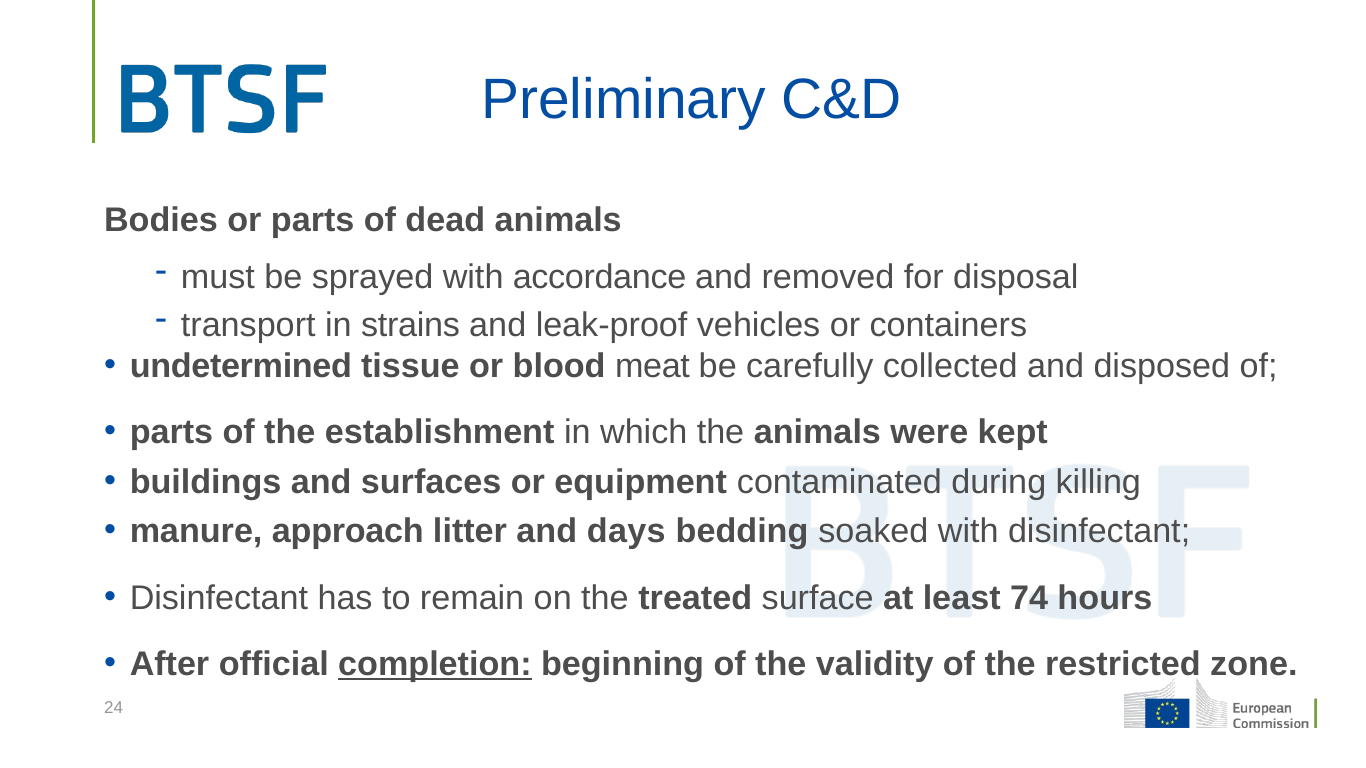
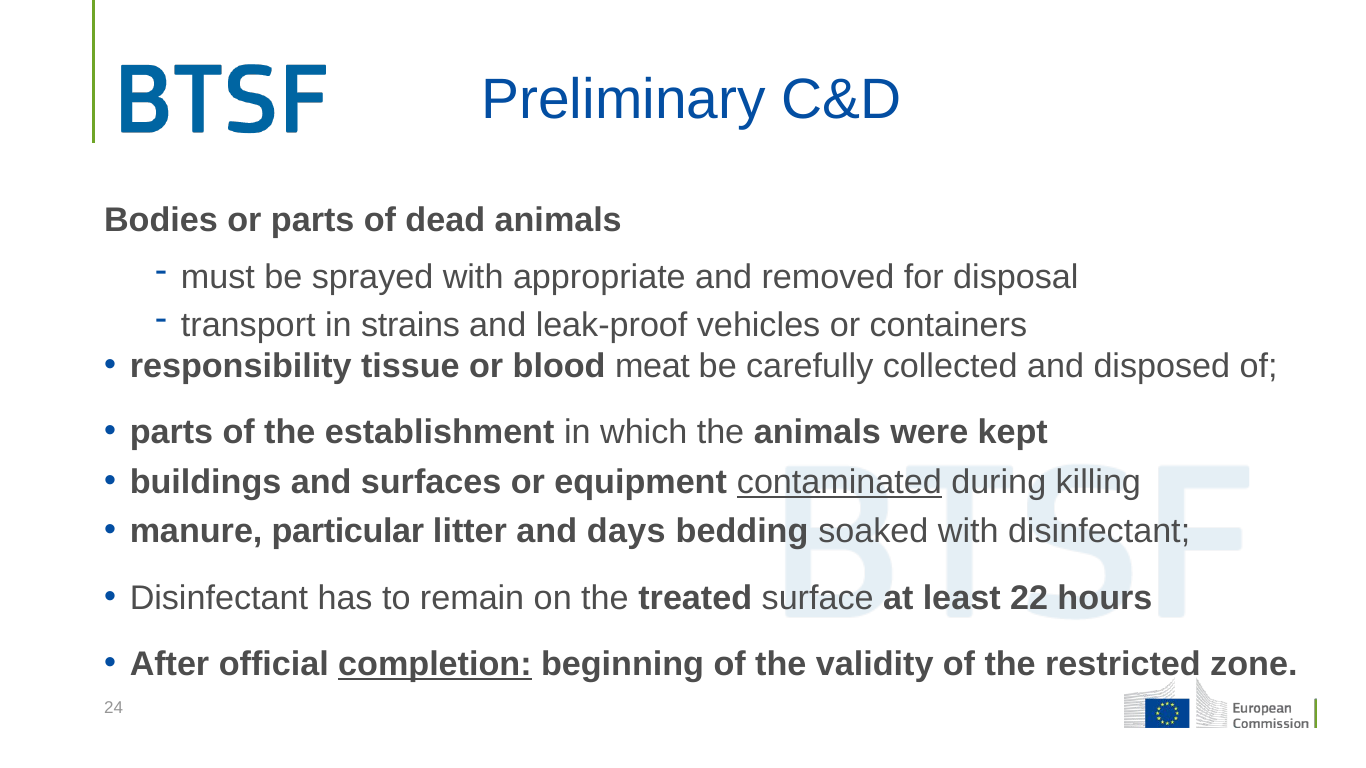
accordance: accordance -> appropriate
undetermined: undetermined -> responsibility
contaminated underline: none -> present
approach: approach -> particular
74: 74 -> 22
